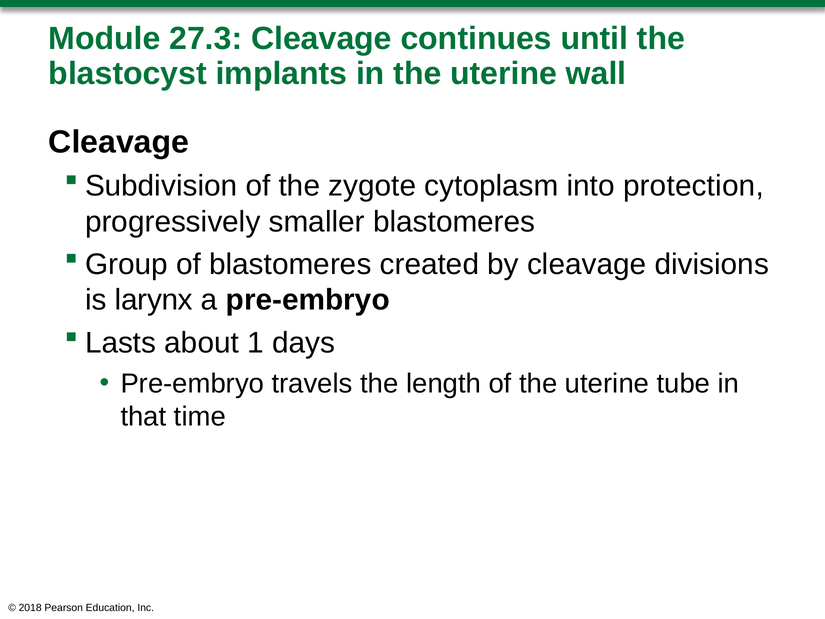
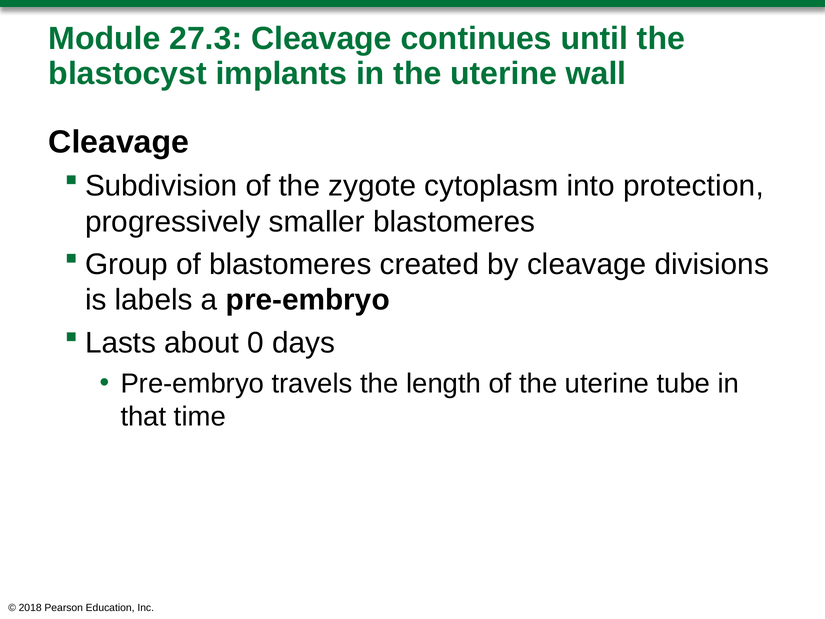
larynx: larynx -> labels
1: 1 -> 0
